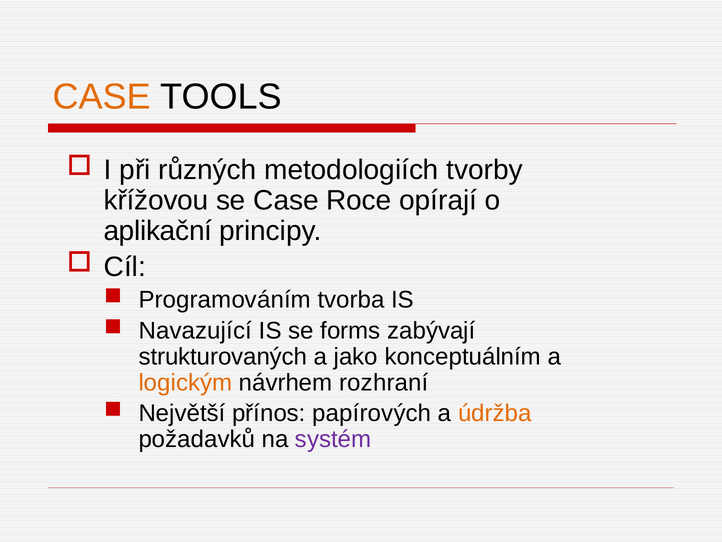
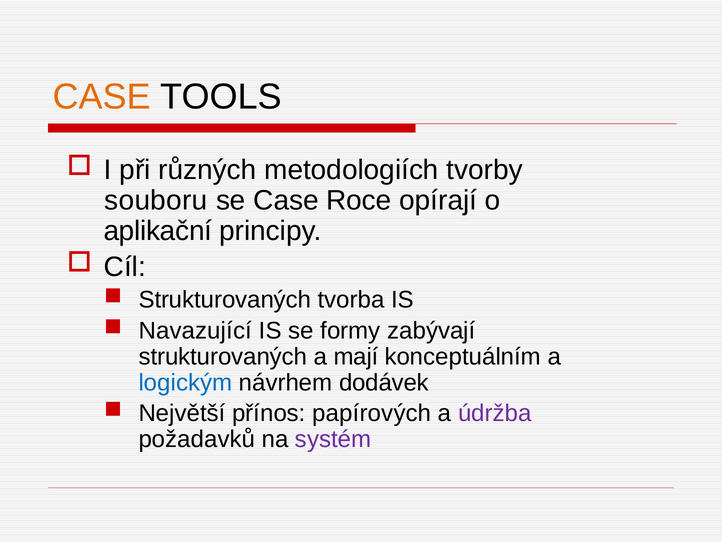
křížovou: křížovou -> souboru
Programováním at (225, 300): Programováním -> Strukturovaných
forms: forms -> formy
jako: jako -> mají
logickým colour: orange -> blue
rozhraní: rozhraní -> dodávek
údržba colour: orange -> purple
